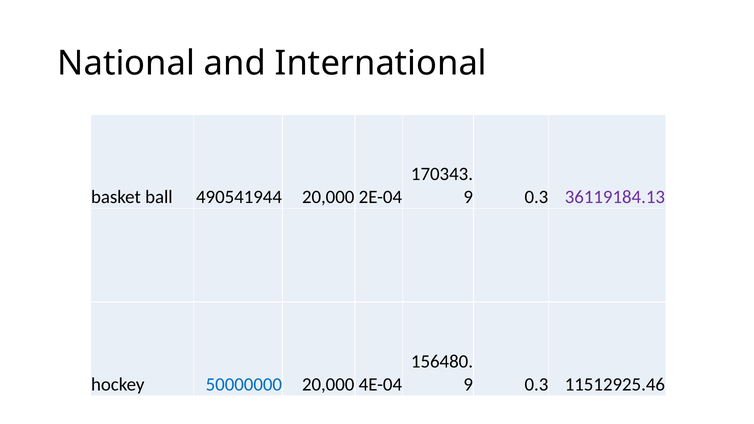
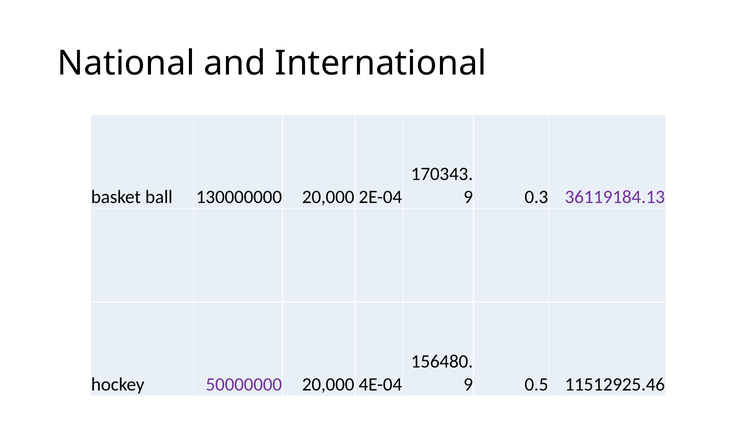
490541944: 490541944 -> 130000000
50000000 colour: blue -> purple
0.3 at (536, 385): 0.3 -> 0.5
